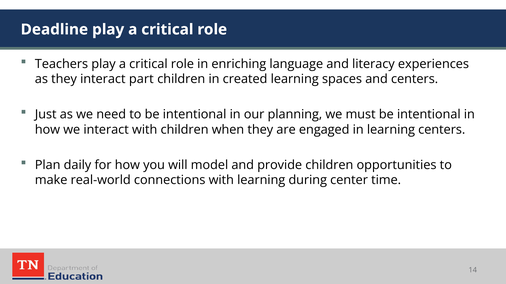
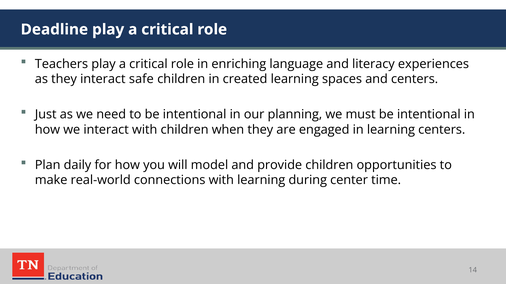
part: part -> safe
